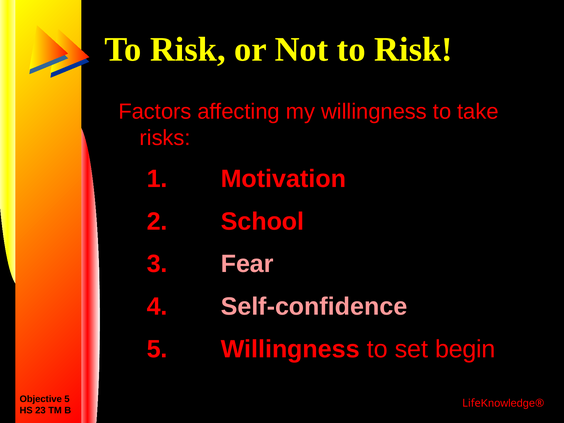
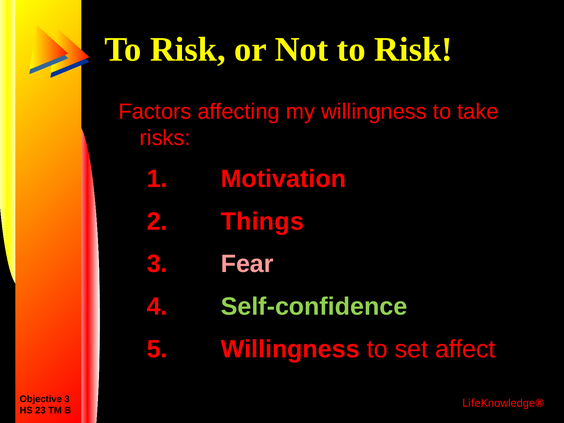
School: School -> Things
Self-confidence colour: pink -> light green
begin: begin -> affect
Objective 5: 5 -> 3
